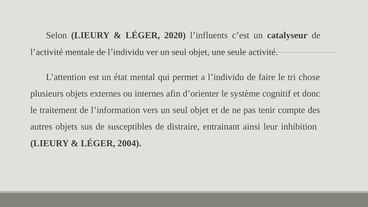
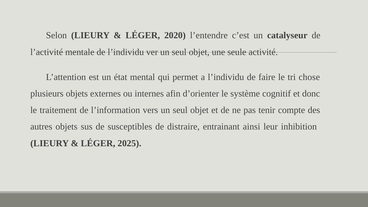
l’influents: l’influents -> l’entendre
2004: 2004 -> 2025
